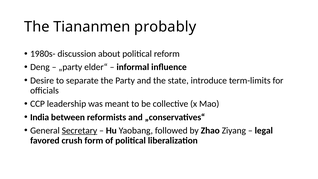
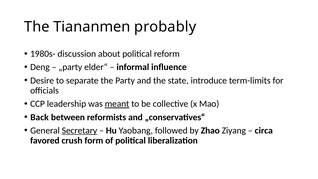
meant underline: none -> present
India: India -> Back
legal: legal -> circa
